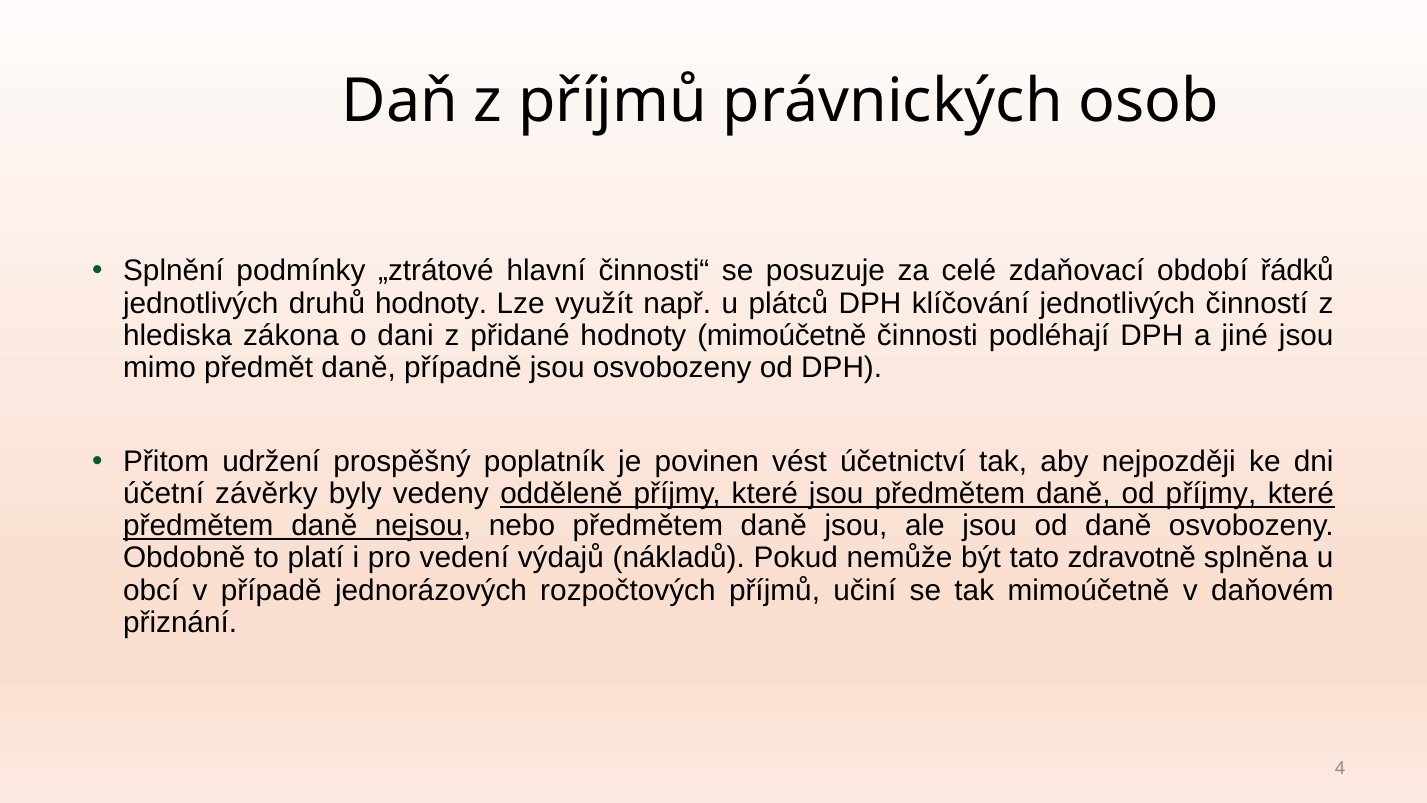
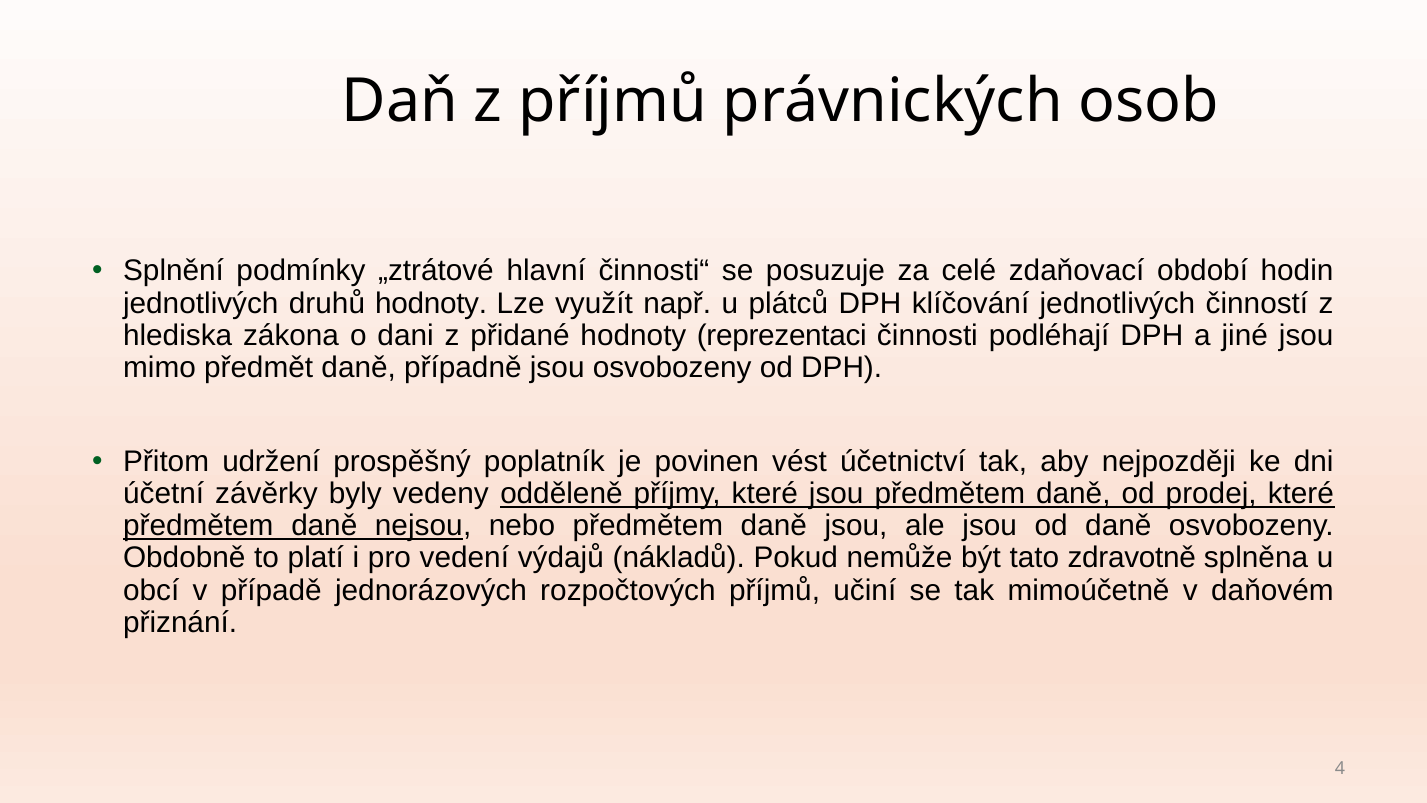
řádků: řádků -> hodin
hodnoty mimoúčetně: mimoúčetně -> reprezentaci
od příjmy: příjmy -> prodej
